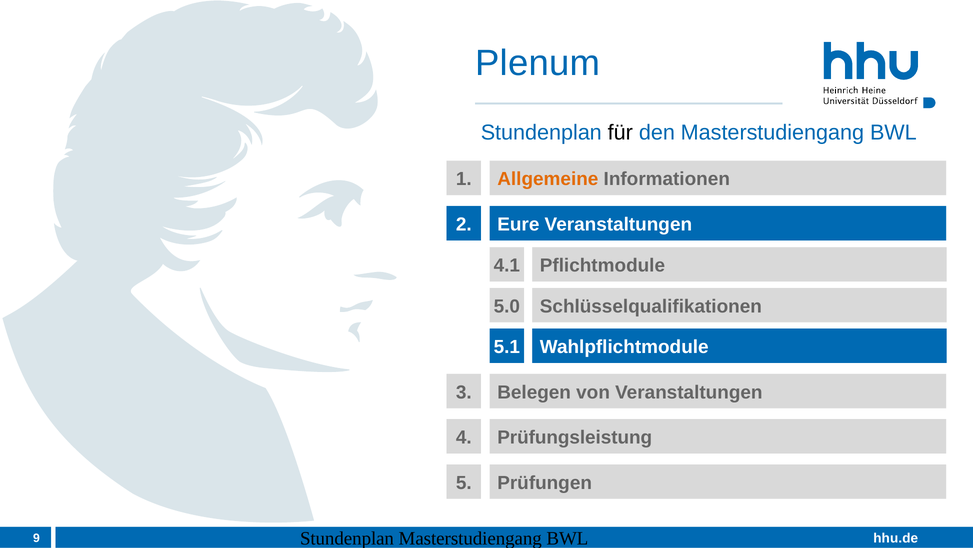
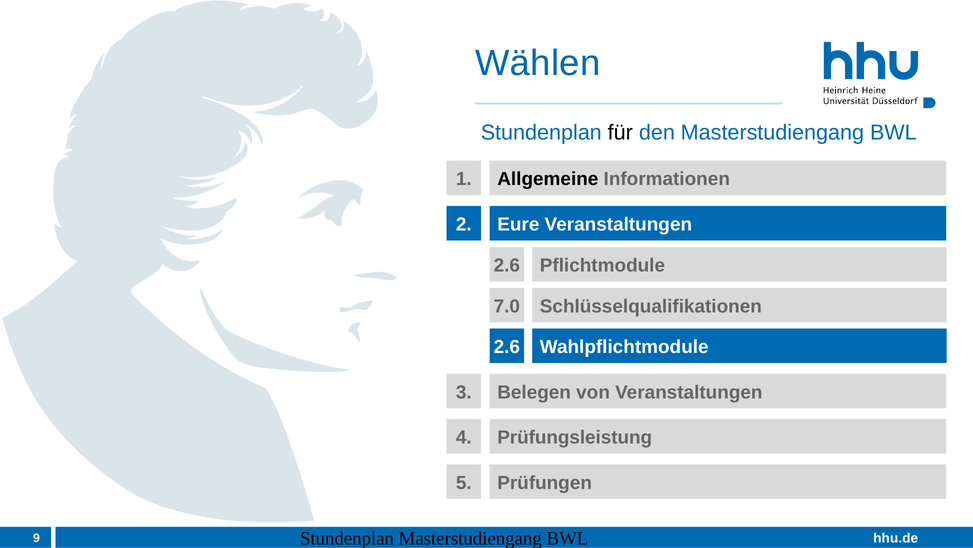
Plenum: Plenum -> Wählen
Allgemeine colour: orange -> black
4.1 at (507, 266): 4.1 -> 2.6
5.0: 5.0 -> 7.0
5.1 at (507, 347): 5.1 -> 2.6
